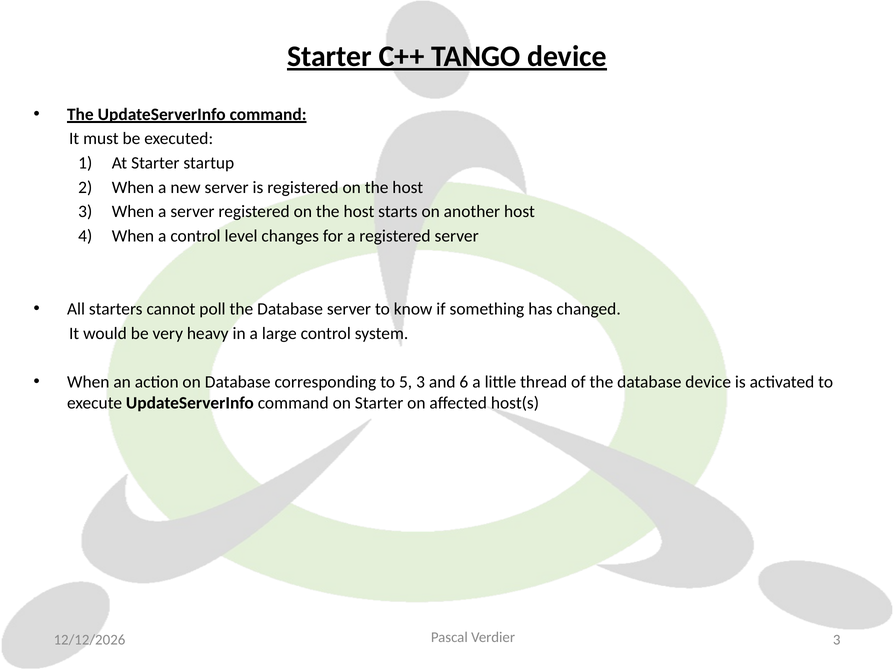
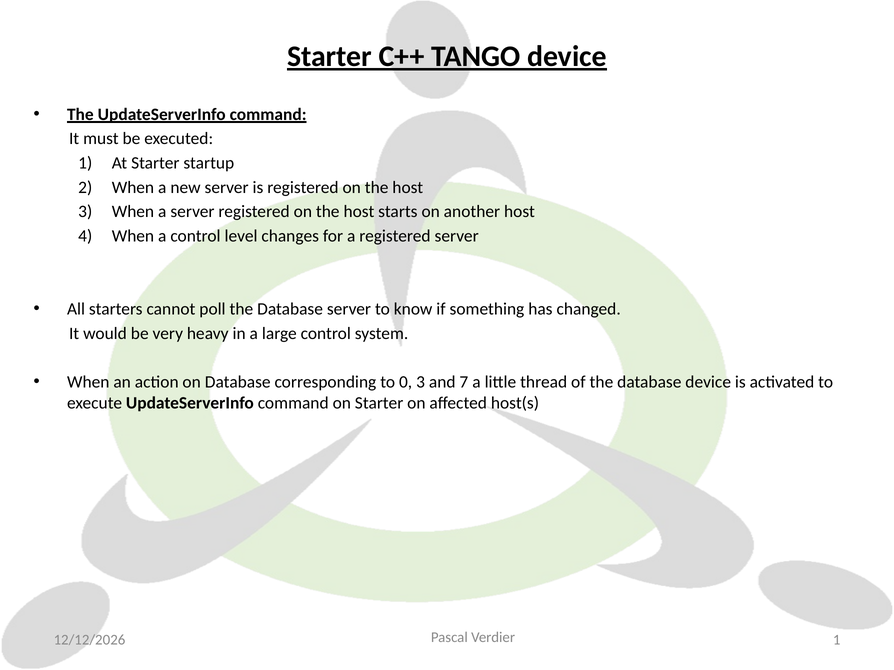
5: 5 -> 0
6: 6 -> 7
3 at (837, 640): 3 -> 1
